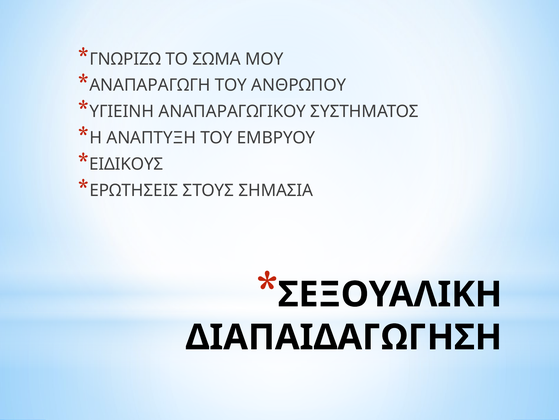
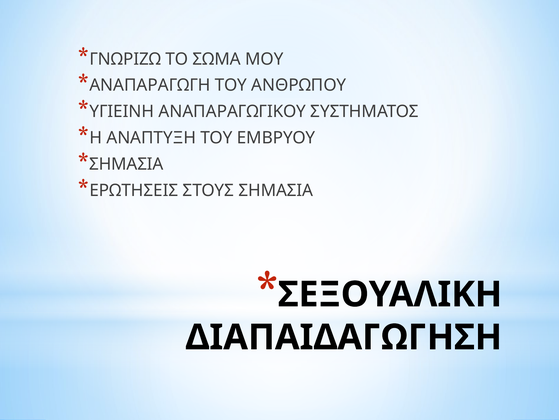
ΕΙΔΙΚΟΥΣ at (126, 164): ΕΙΔΙΚΟΥΣ -> ΣΗΜΑΣΙΑ
